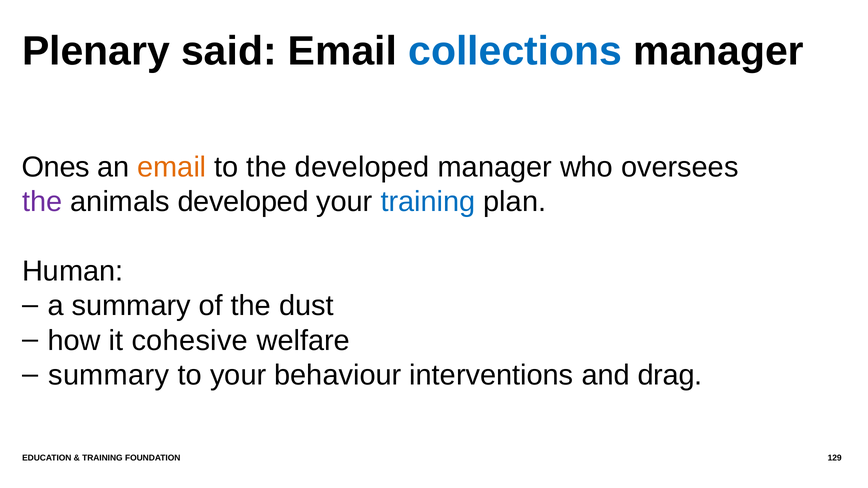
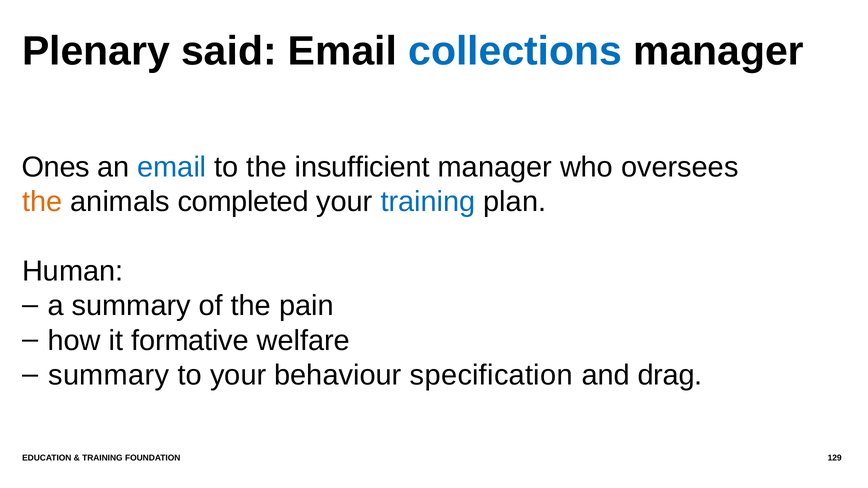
email at (172, 167) colour: orange -> blue
the developed: developed -> insufficient
the at (42, 202) colour: purple -> orange
animals developed: developed -> completed
dust: dust -> pain
cohesive: cohesive -> formative
interventions: interventions -> specification
